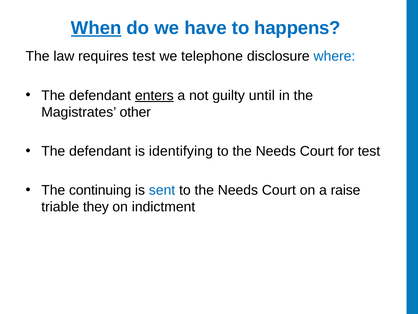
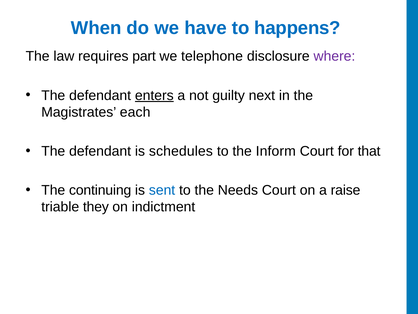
When underline: present -> none
requires test: test -> part
where colour: blue -> purple
until: until -> next
other: other -> each
identifying: identifying -> schedules
Needs at (276, 151): Needs -> Inform
for test: test -> that
